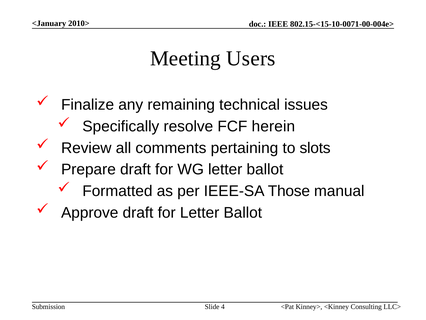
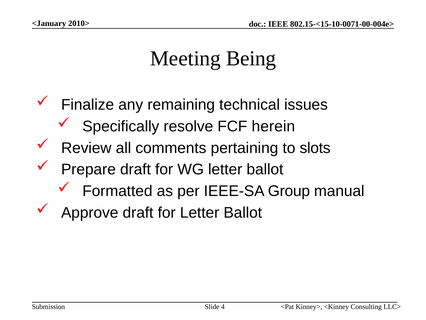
Users: Users -> Being
Those: Those -> Group
